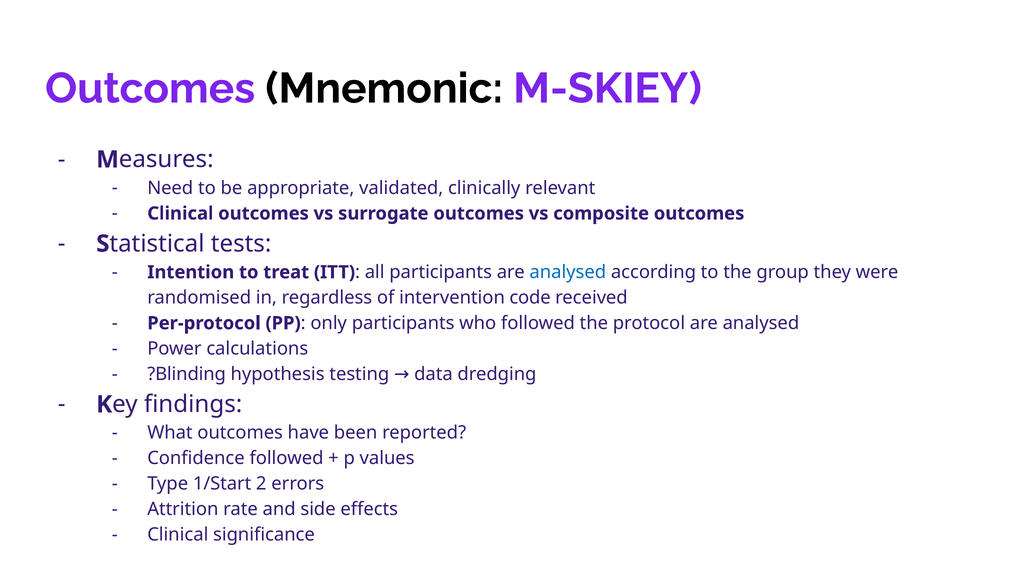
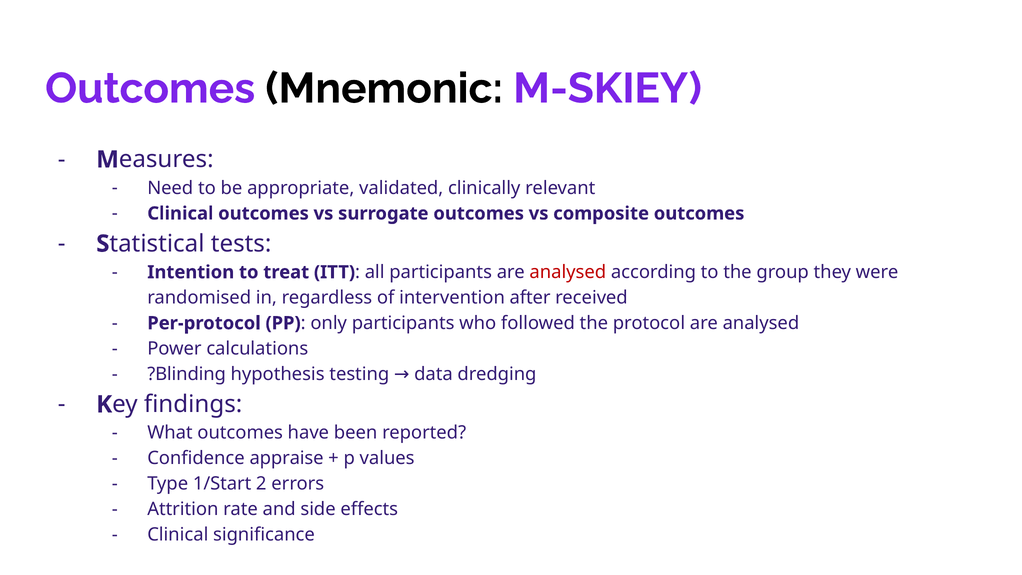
analysed at (568, 272) colour: blue -> red
code: code -> after
Confidence followed: followed -> appraise
